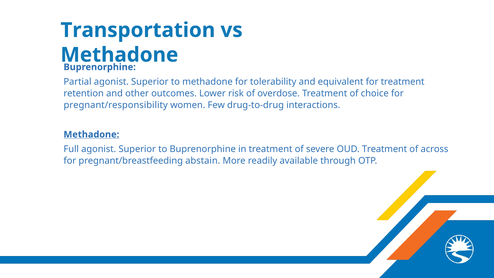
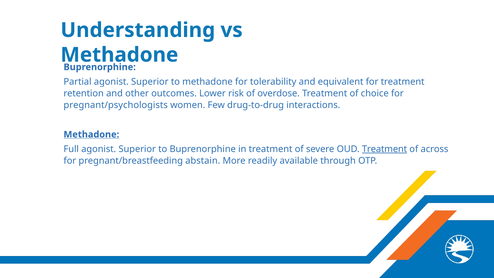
Transportation: Transportation -> Understanding
pregnant/responsibility: pregnant/responsibility -> pregnant/psychologists
Treatment at (385, 149) underline: none -> present
